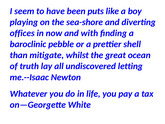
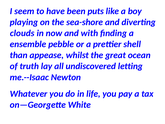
offices: offices -> clouds
baroclinic: baroclinic -> ensemble
mitigate: mitigate -> appease
